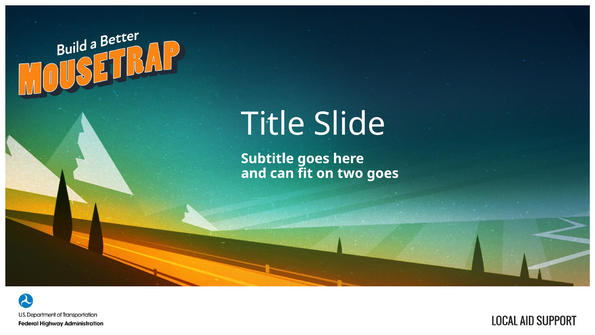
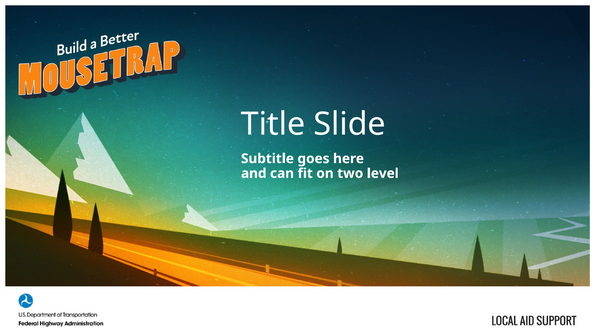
two goes: goes -> level
